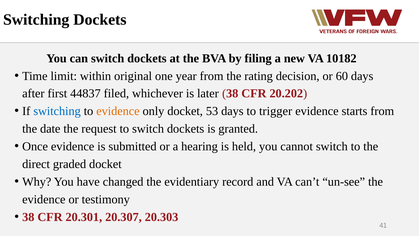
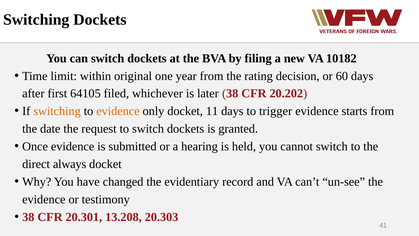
44837: 44837 -> 64105
switching at (57, 111) colour: blue -> orange
53: 53 -> 11
graded: graded -> always
20.307: 20.307 -> 13.208
